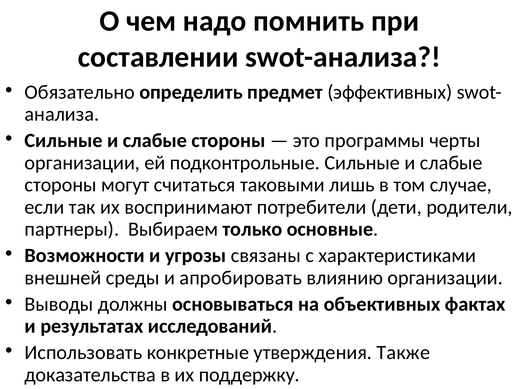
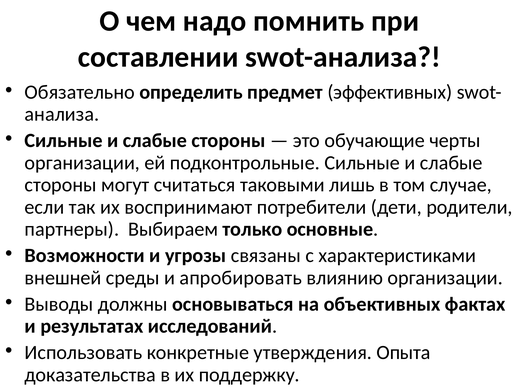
программы: программы -> обучающие
Также: Также -> Опыта
